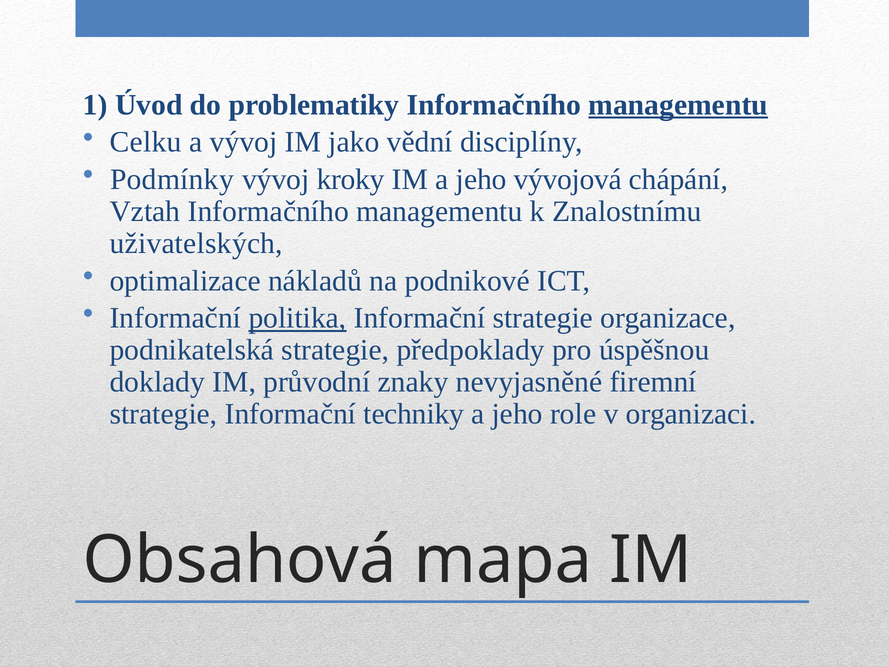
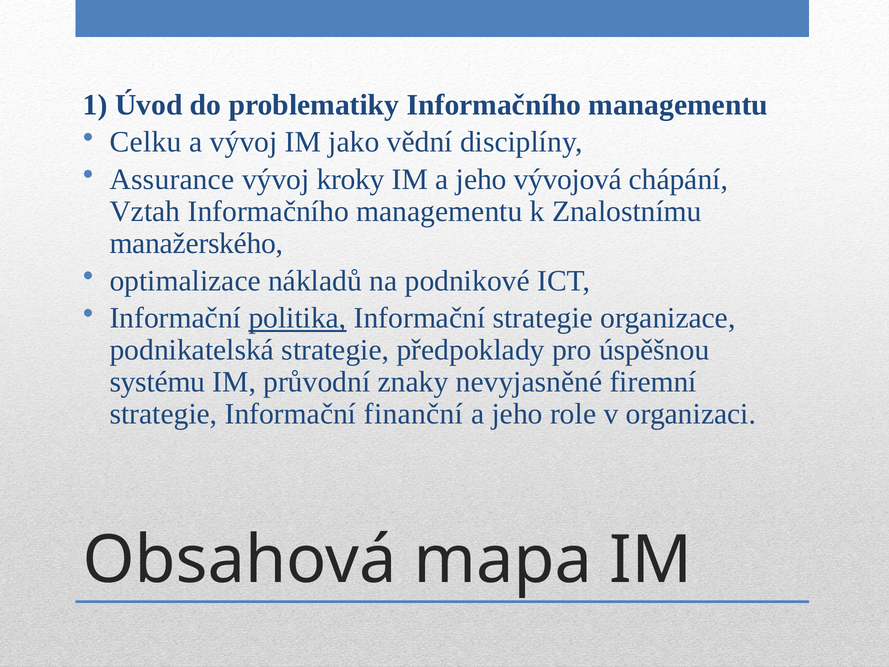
managementu at (678, 105) underline: present -> none
Podmínky: Podmínky -> Assurance
uživatelských: uživatelských -> manažerského
doklady: doklady -> systému
techniky: techniky -> finanční
